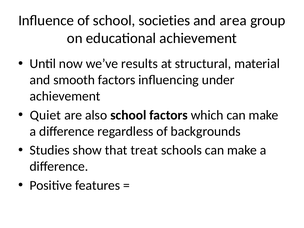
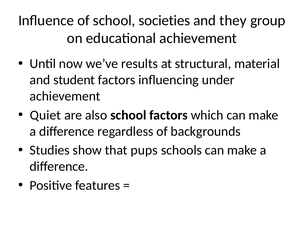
area: area -> they
smooth: smooth -> student
treat: treat -> pups
